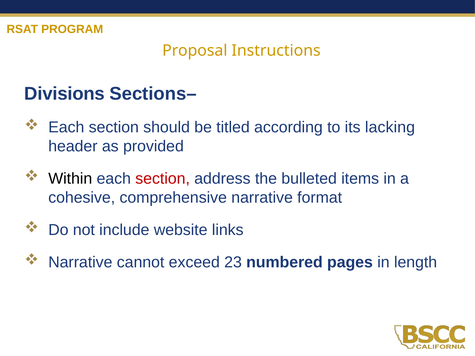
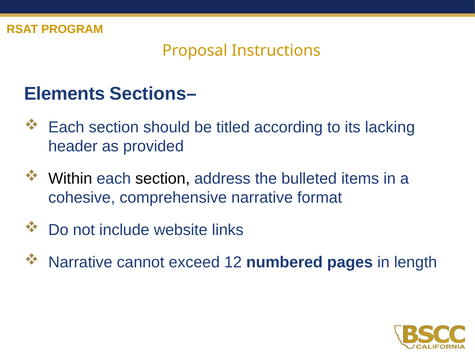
Divisions: Divisions -> Elements
section at (163, 179) colour: red -> black
23: 23 -> 12
